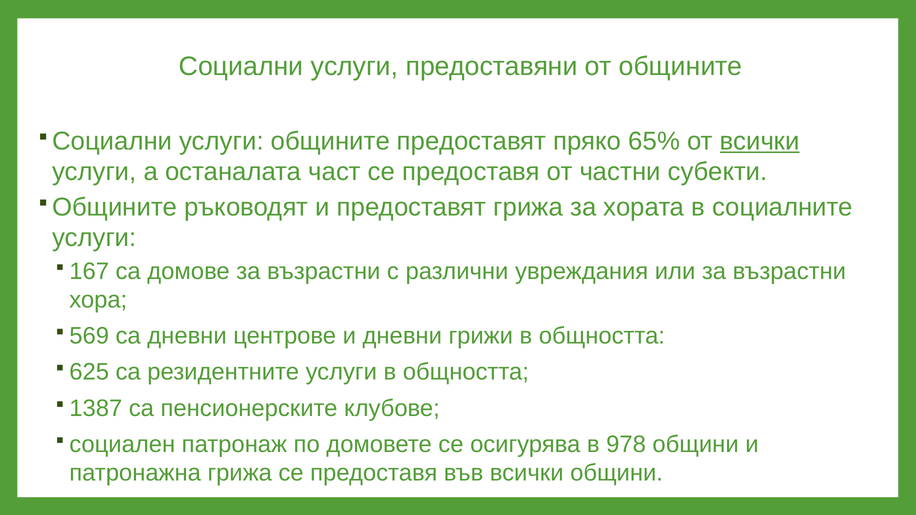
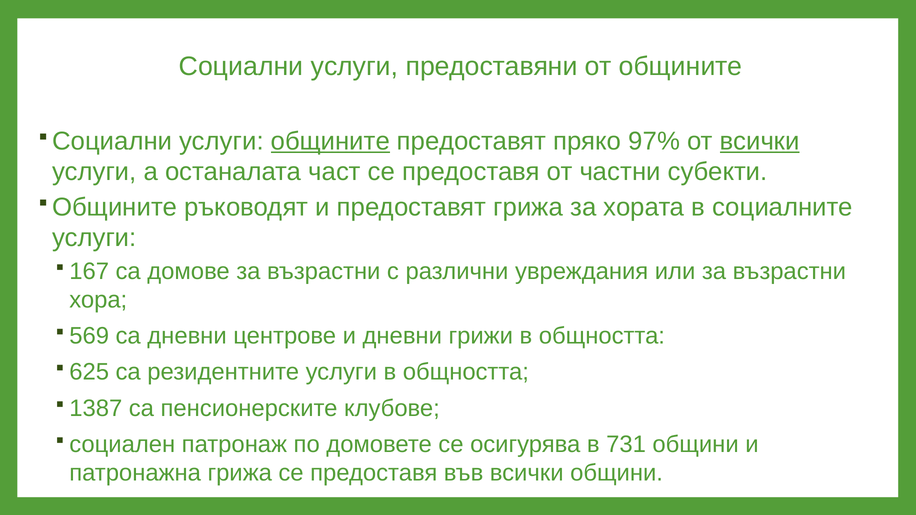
общините at (330, 141) underline: none -> present
65%: 65% -> 97%
978: 978 -> 731
